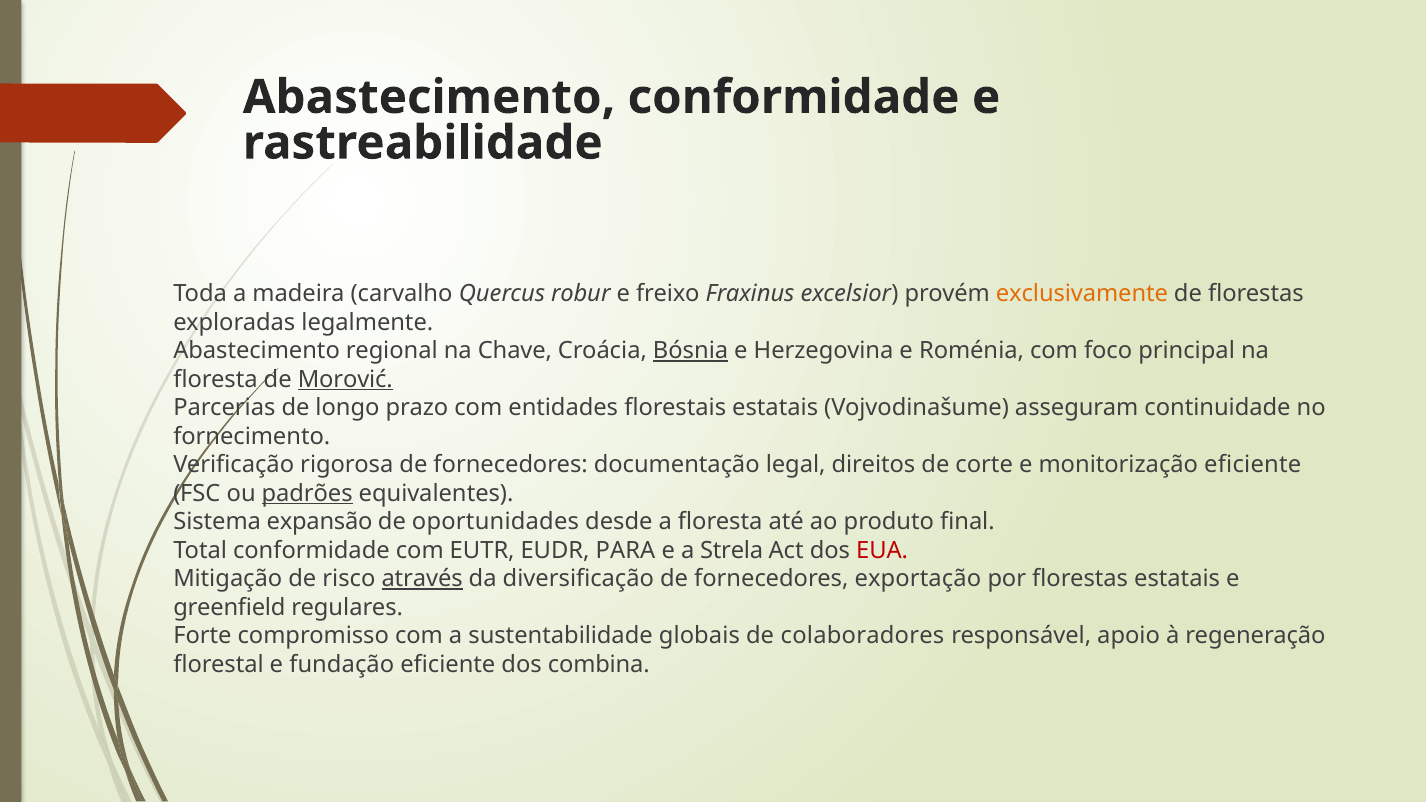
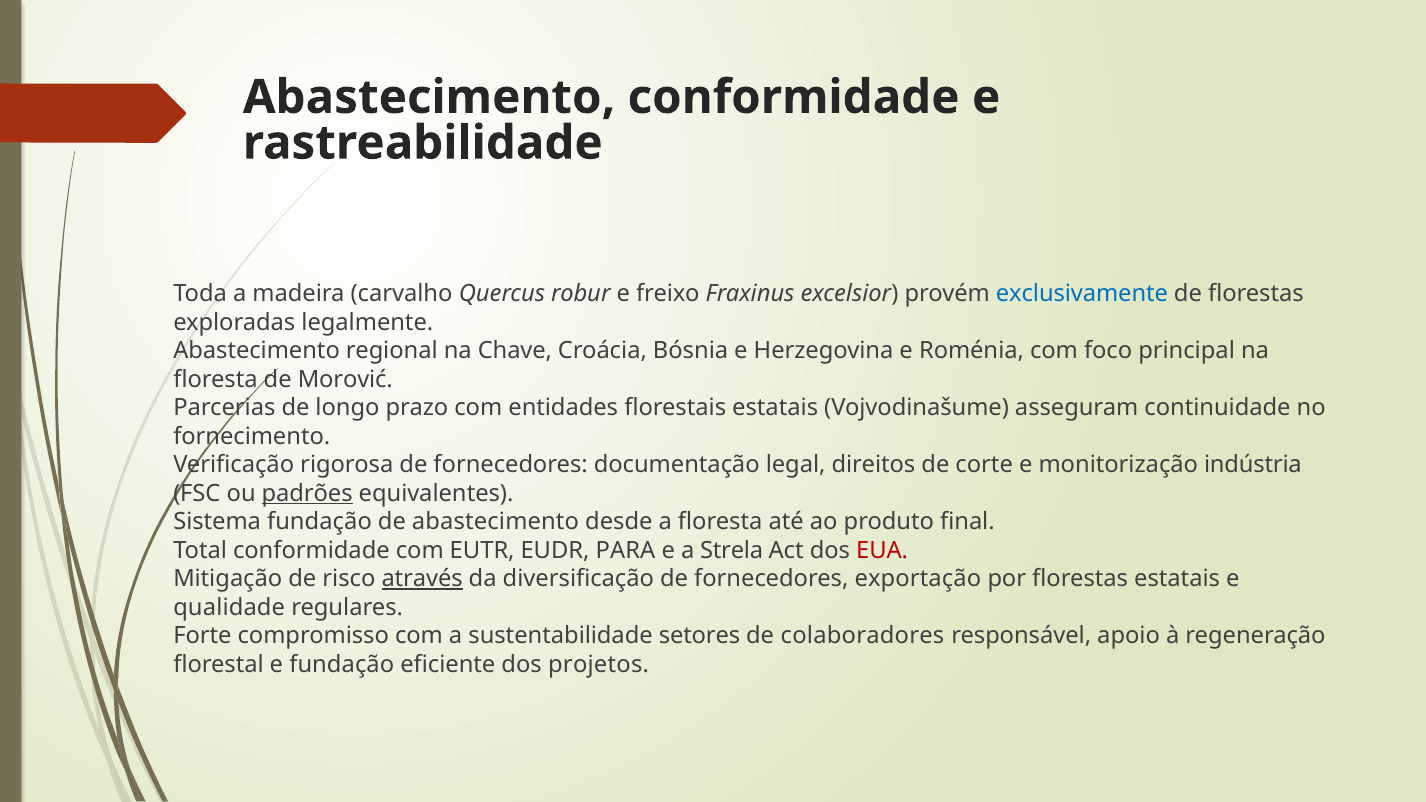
exclusivamente colour: orange -> blue
Bósnia underline: present -> none
Morović underline: present -> none
monitorização eficiente: eficiente -> indústria
Sistema expansão: expansão -> fundação
de oportunidades: oportunidades -> abastecimento
greenfield: greenfield -> qualidade
globais: globais -> setores
combina: combina -> projetos
